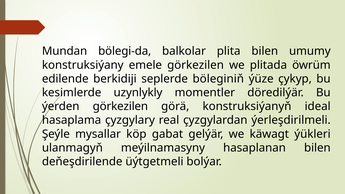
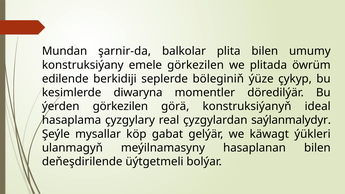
bölegi-da: bölegi-da -> şarnir-da
uzynlykly: uzynlykly -> diwaryna
ýerleşdirilmeli: ýerleşdirilmeli -> saýlanmalydyr
